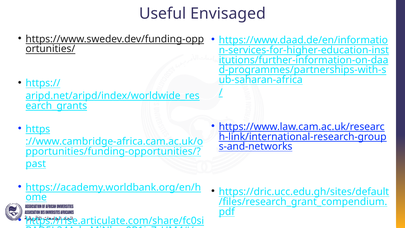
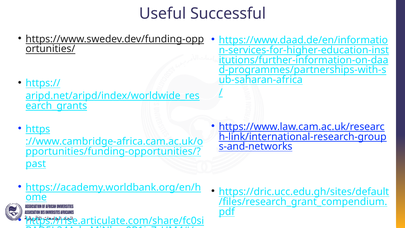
Envisaged: Envisaged -> Successful
